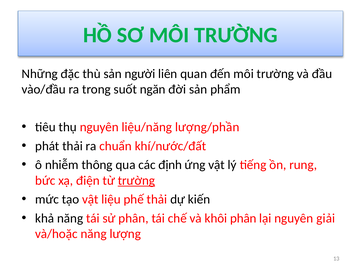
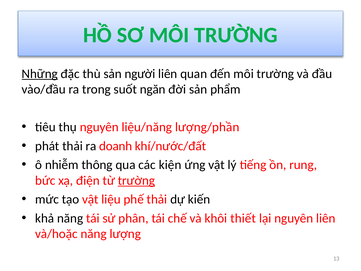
Những underline: none -> present
chuẩn: chuẩn -> doanh
định: định -> kiện
khôi phân: phân -> thiết
nguyên giải: giải -> liên
